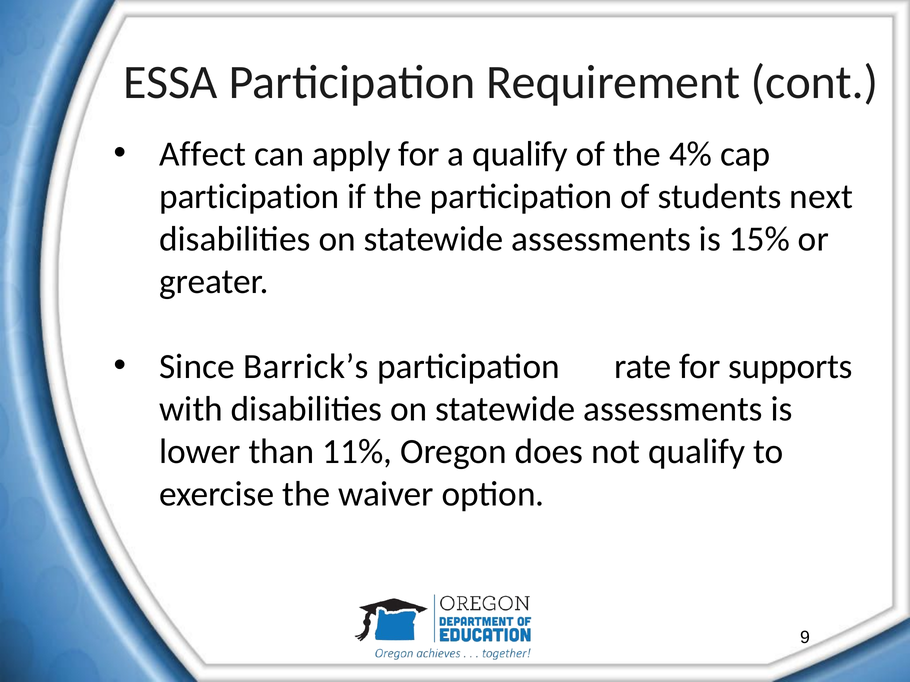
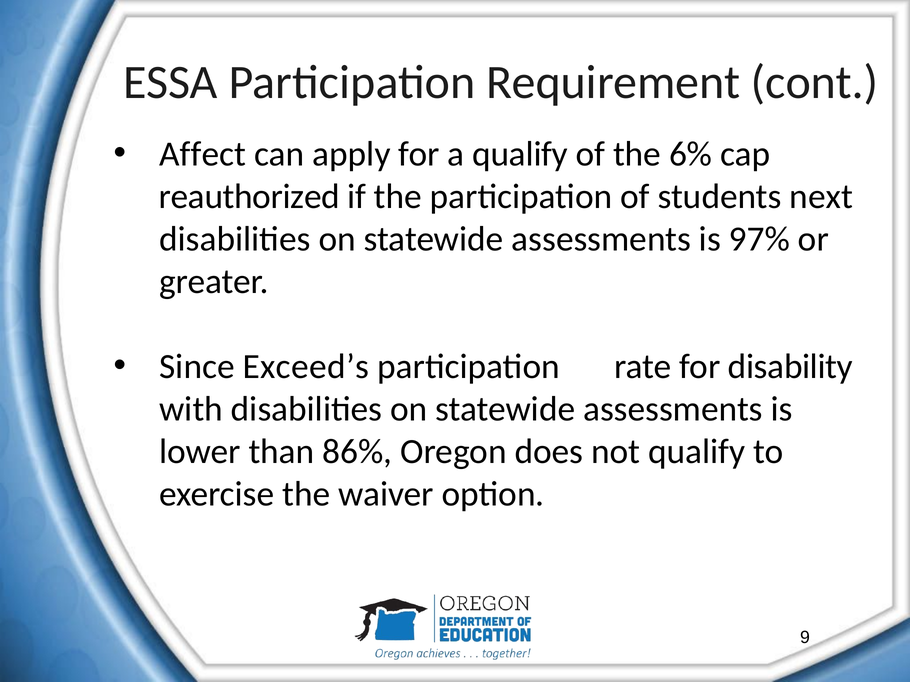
4%: 4% -> 6%
participation at (249, 197): participation -> reauthorized
15%: 15% -> 97%
Barrick’s: Barrick’s -> Exceed’s
supports: supports -> disability
11%: 11% -> 86%
